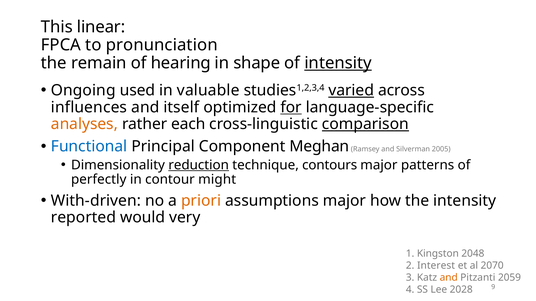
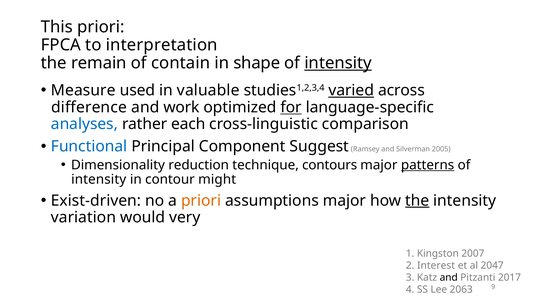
This linear: linear -> priori
pronunciation: pronunciation -> interpretation
hearing: hearing -> contain
Ongoing: Ongoing -> Measure
influences: influences -> difference
itself: itself -> work
analyses colour: orange -> blue
comparison underline: present -> none
Meghan: Meghan -> Suggest
reduction underline: present -> none
patterns underline: none -> present
perfectly at (99, 180): perfectly -> intensity
With-driven: With-driven -> Exist-driven
the at (417, 201) underline: none -> present
reported: reported -> variation
2048: 2048 -> 2007
2070: 2070 -> 2047
and at (449, 278) colour: orange -> black
2059: 2059 -> 2017
2028: 2028 -> 2063
